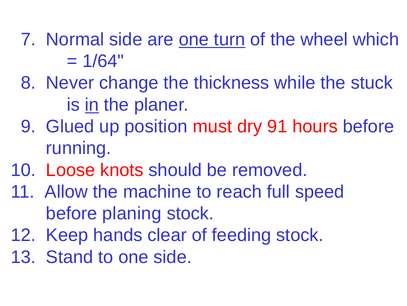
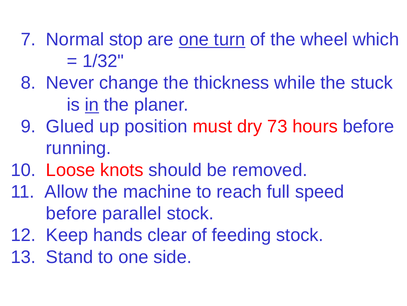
Normal side: side -> stop
1/64: 1/64 -> 1/32
91: 91 -> 73
planing: planing -> parallel
